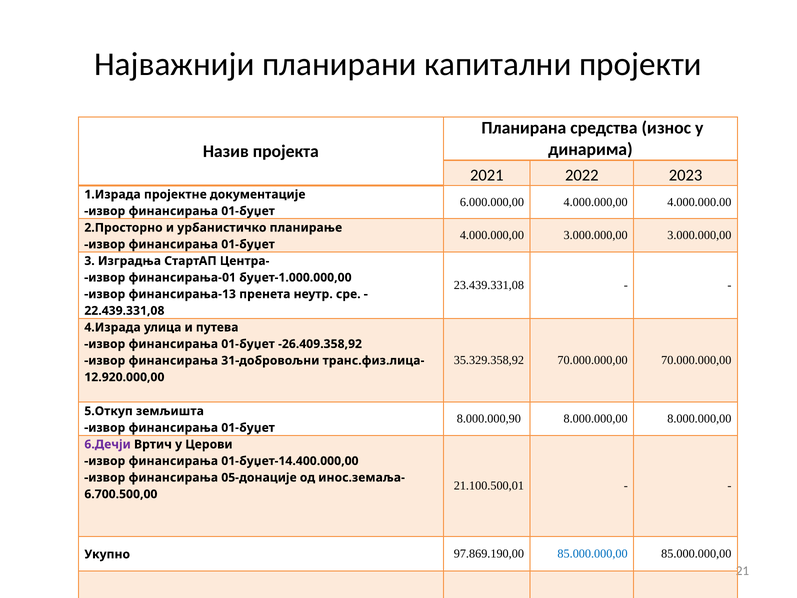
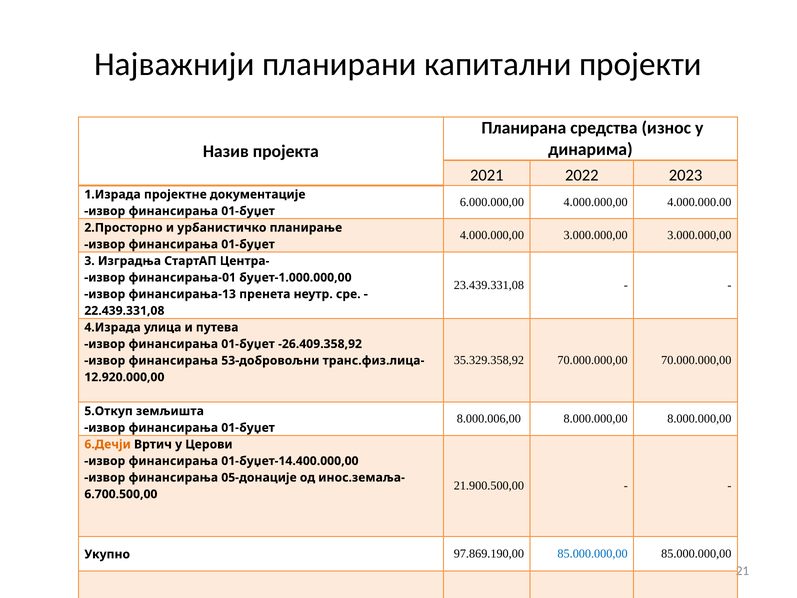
31-добровољни: 31-добровољни -> 53-добровољни
8.000.000,90: 8.000.000,90 -> 8.000.006,00
6.Дечји colour: purple -> orange
21.100.500,01: 21.100.500,01 -> 21.900.500,00
